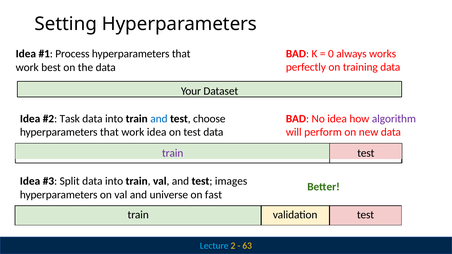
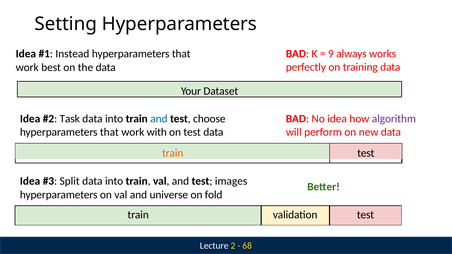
0: 0 -> 9
Process: Process -> Instead
work idea: idea -> with
train at (173, 153) colour: purple -> orange
fast: fast -> fold
Lecture colour: light blue -> white
63: 63 -> 68
